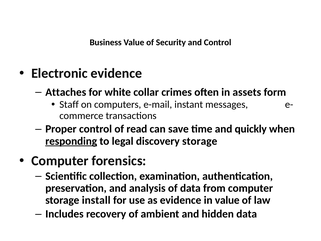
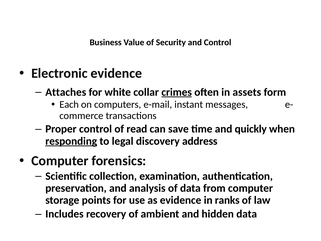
crimes underline: none -> present
Staff: Staff -> Each
discovery storage: storage -> address
install: install -> points
in value: value -> ranks
